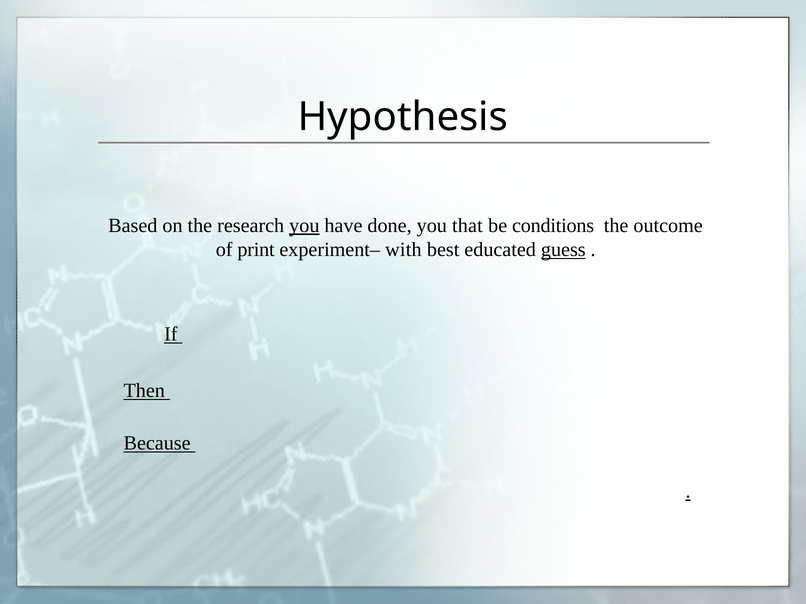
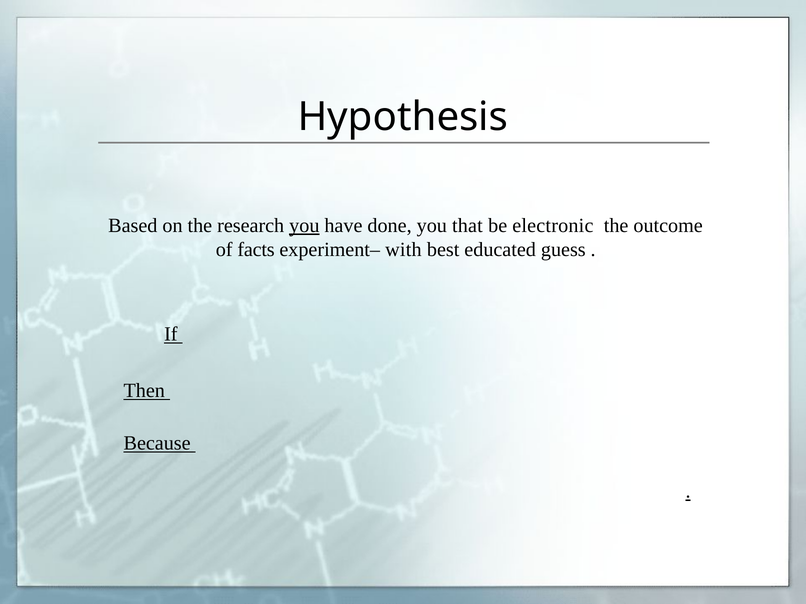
conditions: conditions -> electronic
print: print -> facts
guess underline: present -> none
